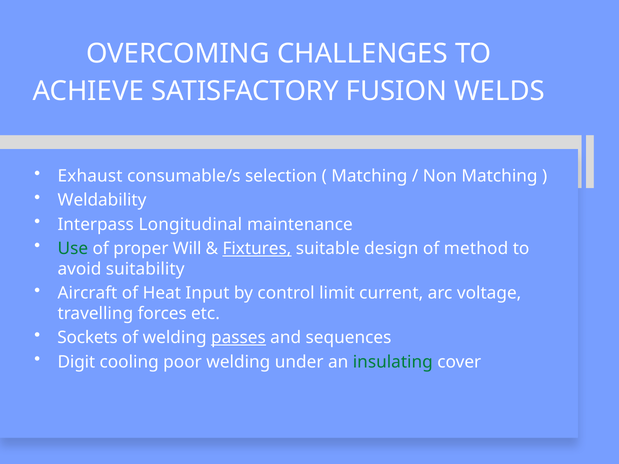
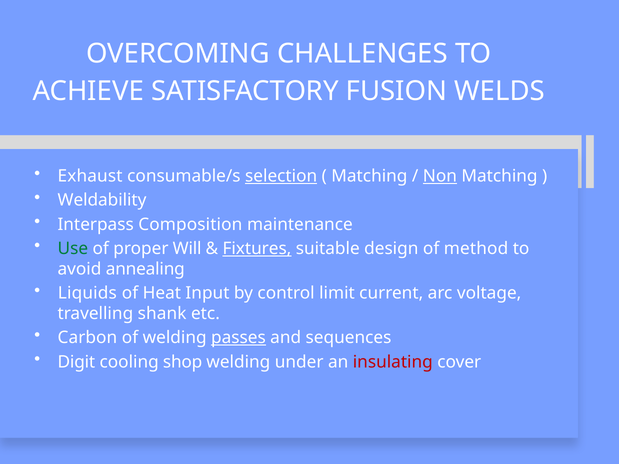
selection underline: none -> present
Non underline: none -> present
Longitudinal: Longitudinal -> Composition
suitability: suitability -> annealing
Aircraft: Aircraft -> Liquids
forces: forces -> shank
Sockets: Sockets -> Carbon
poor: poor -> shop
insulating colour: green -> red
